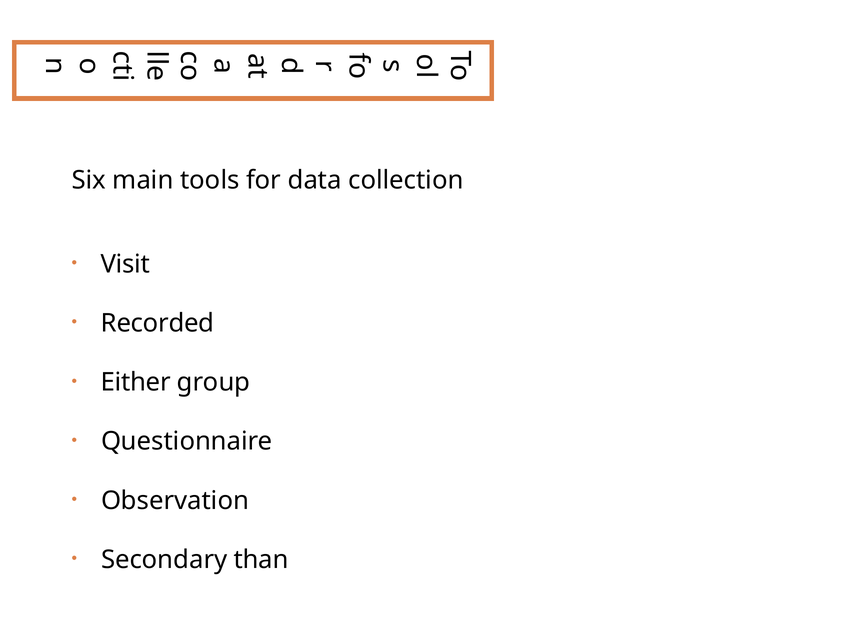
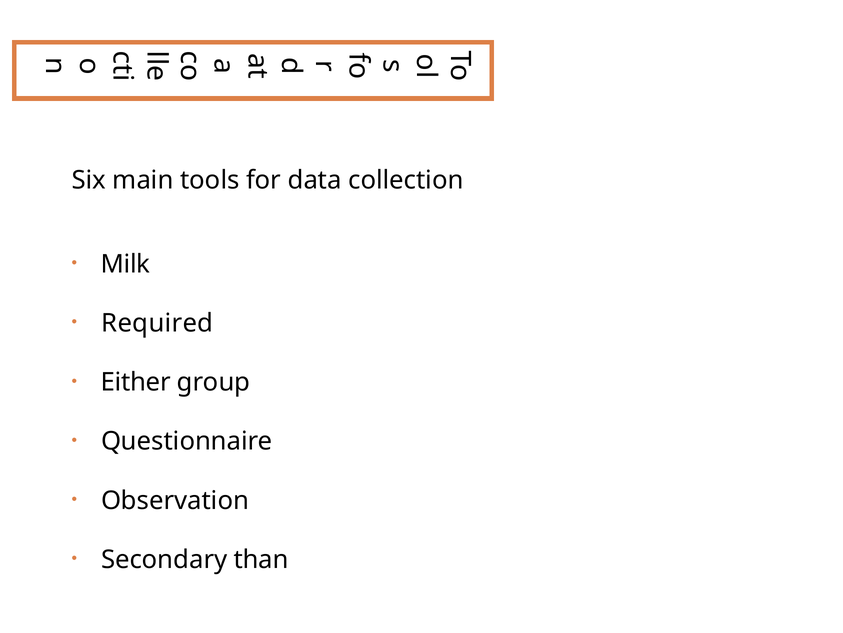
Visit: Visit -> Milk
Recorded: Recorded -> Required
